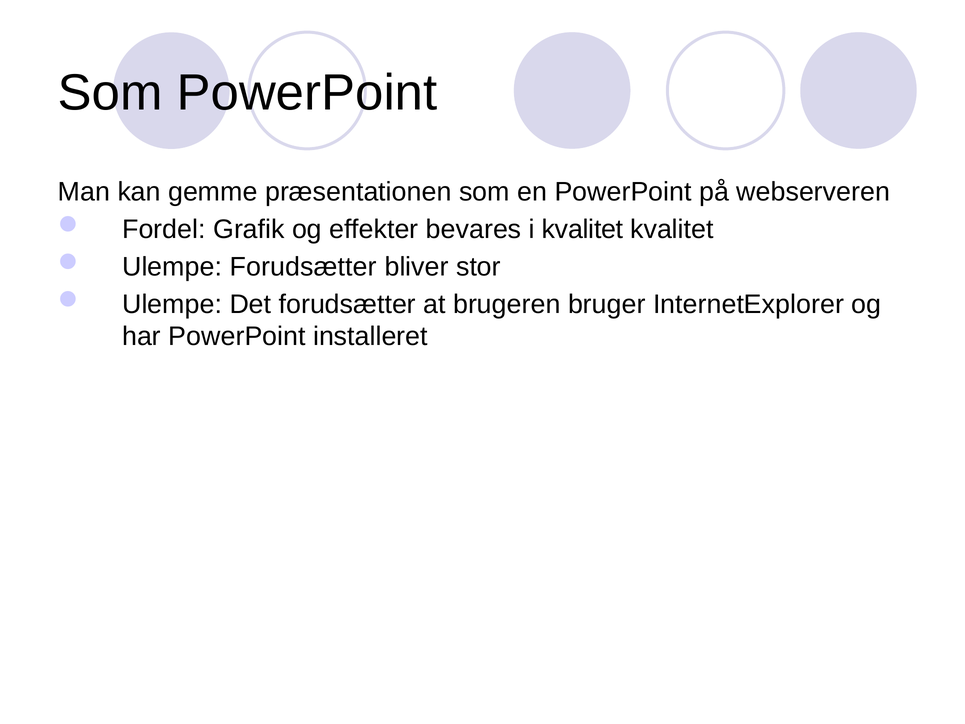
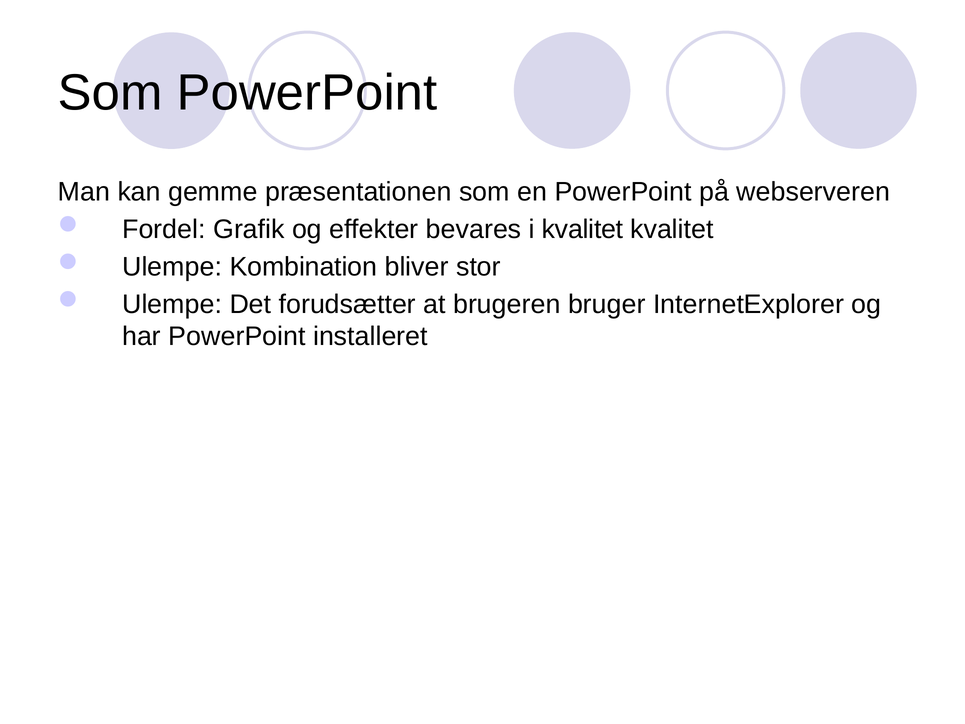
Ulempe Forudsætter: Forudsætter -> Kombination
